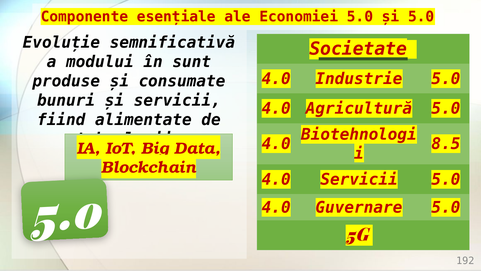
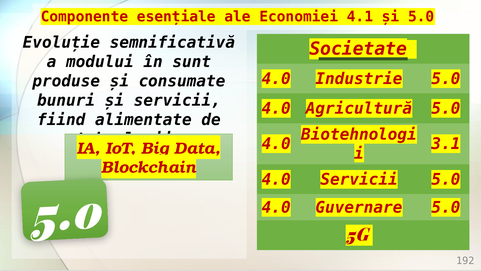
Economiei 5.0: 5.0 -> 4.1
8.5: 8.5 -> 3.1
